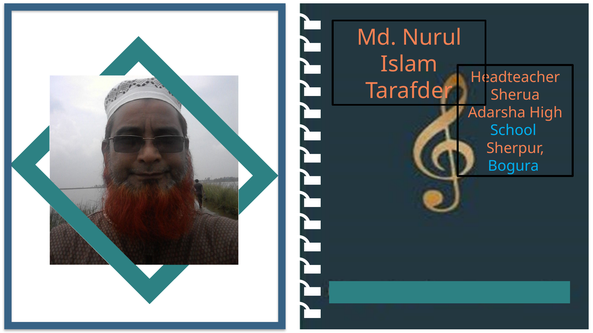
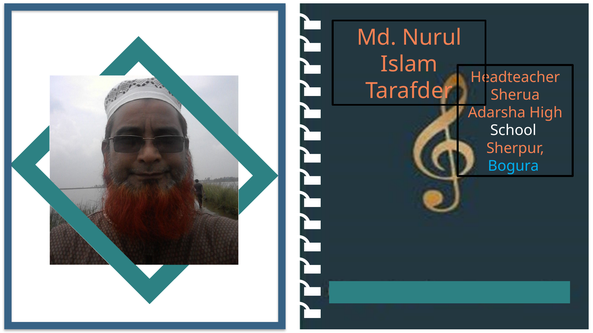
School colour: light blue -> white
